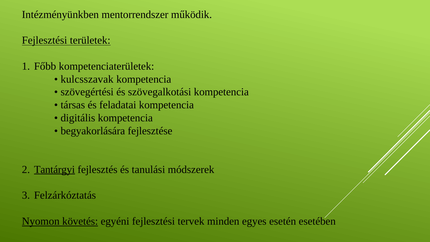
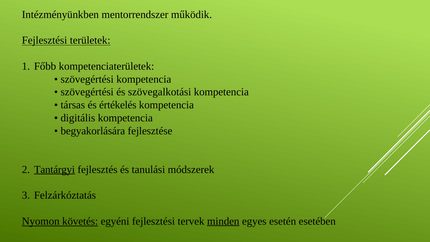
kulcsszavak at (87, 79): kulcsszavak -> szövegértési
feladatai: feladatai -> értékelés
minden underline: none -> present
